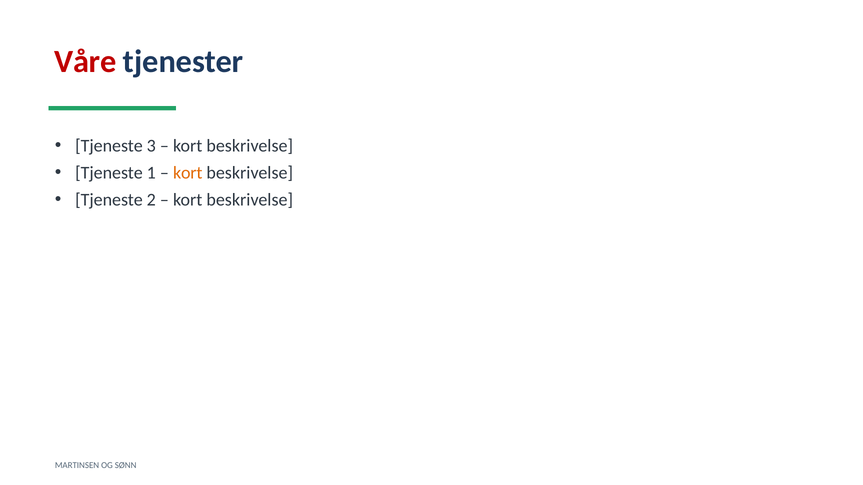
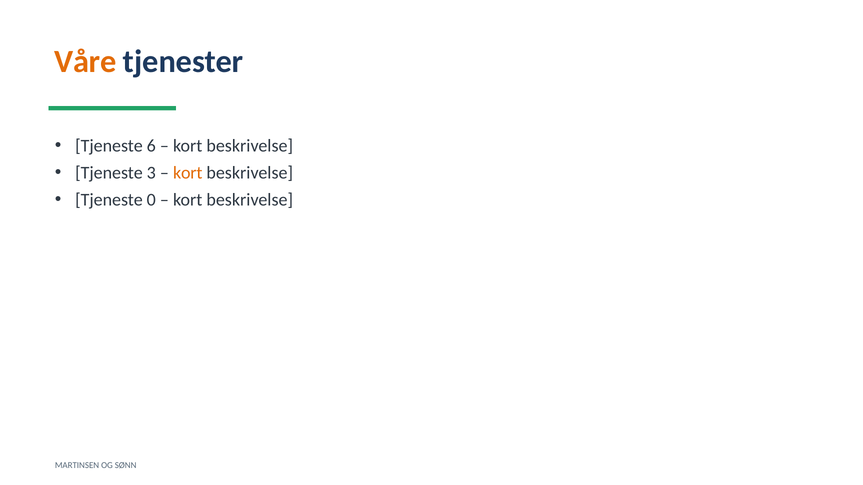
Våre colour: red -> orange
3: 3 -> 6
1: 1 -> 3
2: 2 -> 0
